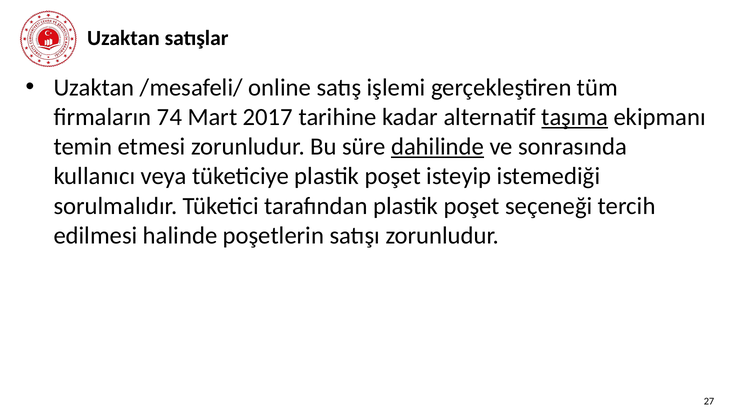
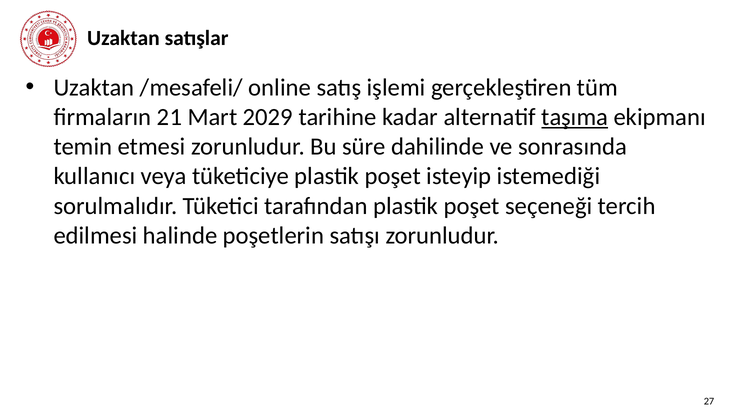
74: 74 -> 21
2017: 2017 -> 2029
dahilinde underline: present -> none
